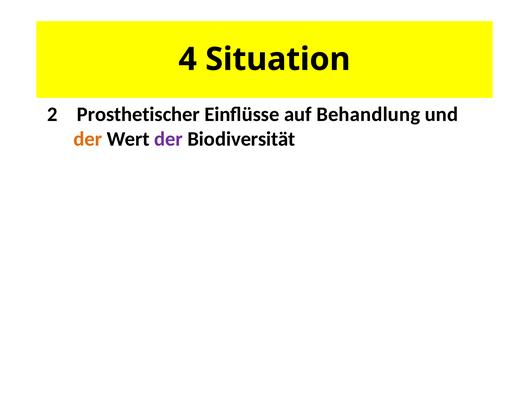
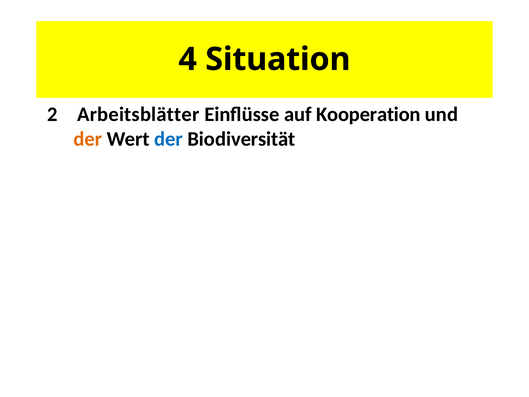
Prosthetischer: Prosthetischer -> Arbeitsblätter
Behandlung: Behandlung -> Kooperation
der at (169, 139) colour: purple -> blue
